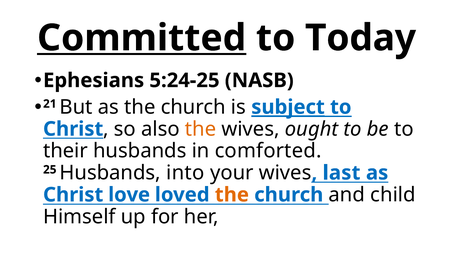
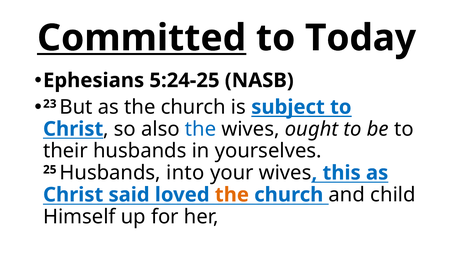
21: 21 -> 23
subject underline: present -> none
the at (201, 129) colour: orange -> blue
comforted: comforted -> yourselves
last: last -> this
love: love -> said
